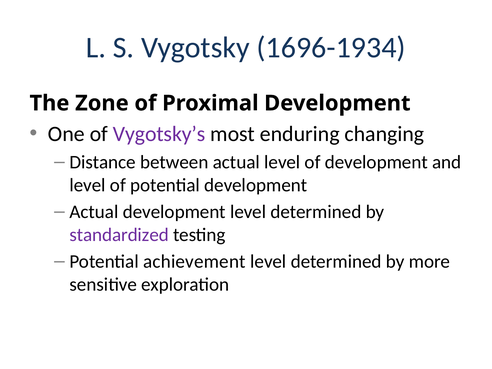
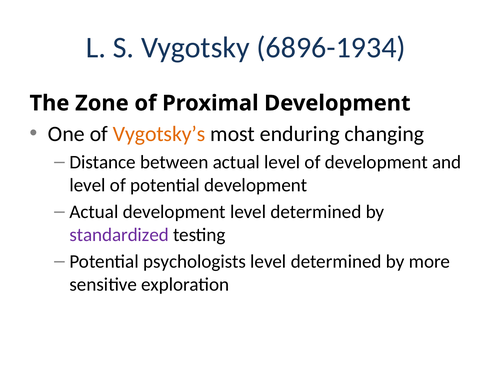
1696-1934: 1696-1934 -> 6896-1934
Vygotsky’s colour: purple -> orange
achievement: achievement -> psychologists
